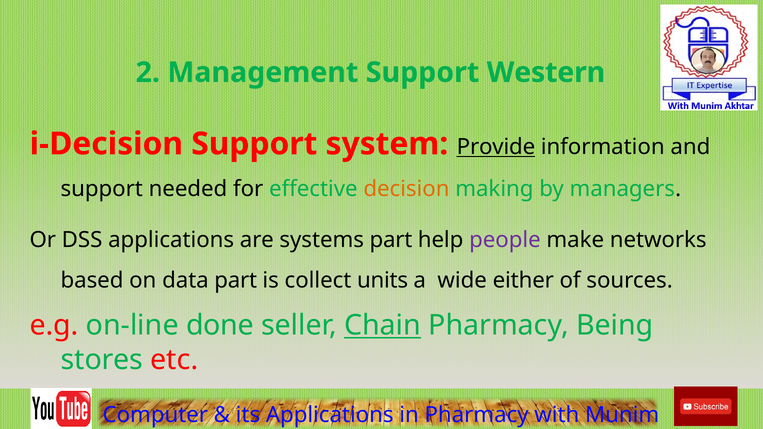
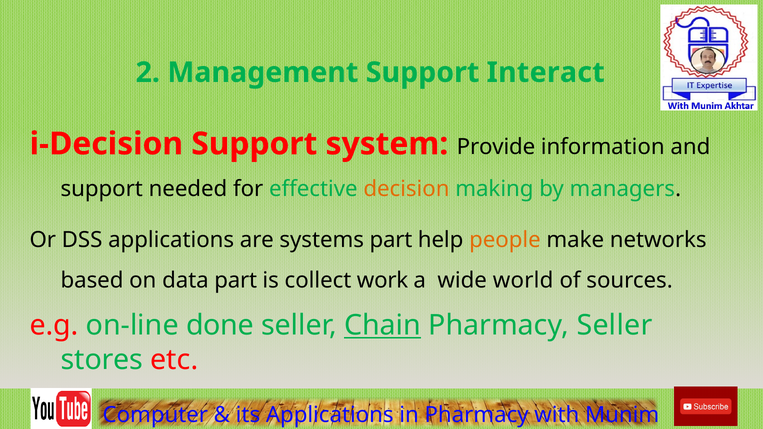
Western: Western -> Interact
Provide underline: present -> none
people colour: purple -> orange
units: units -> work
either: either -> world
Pharmacy Being: Being -> Seller
